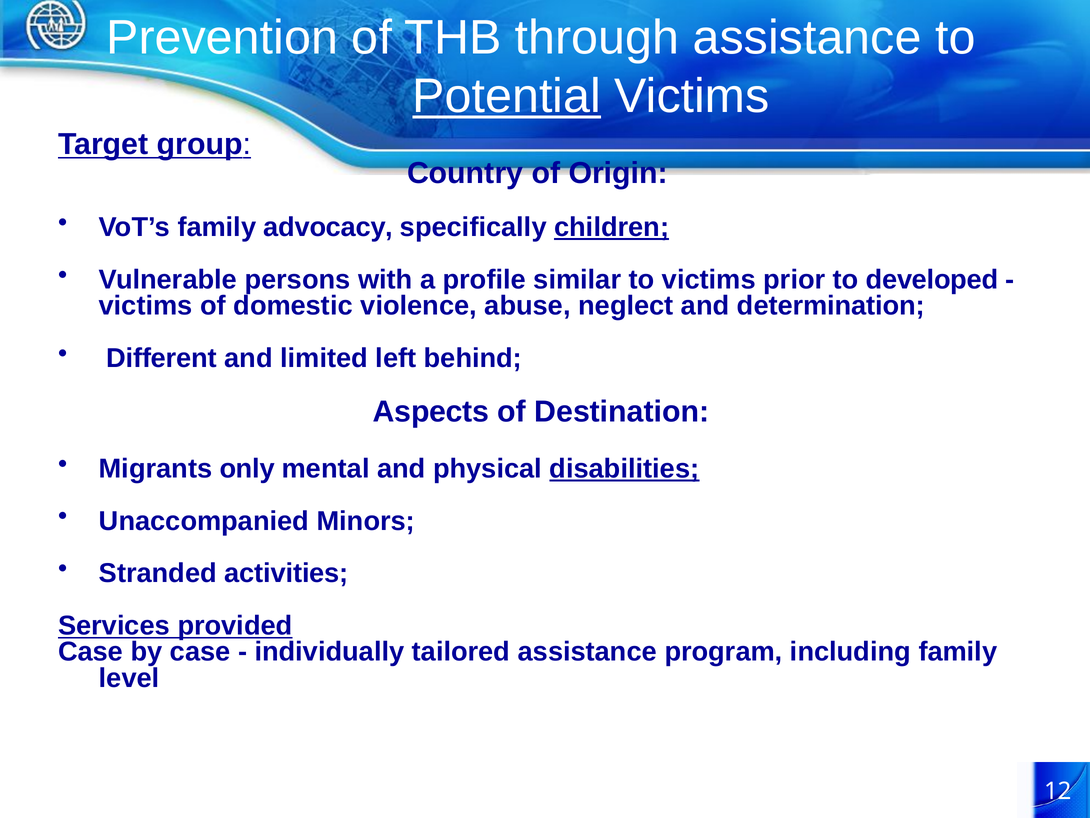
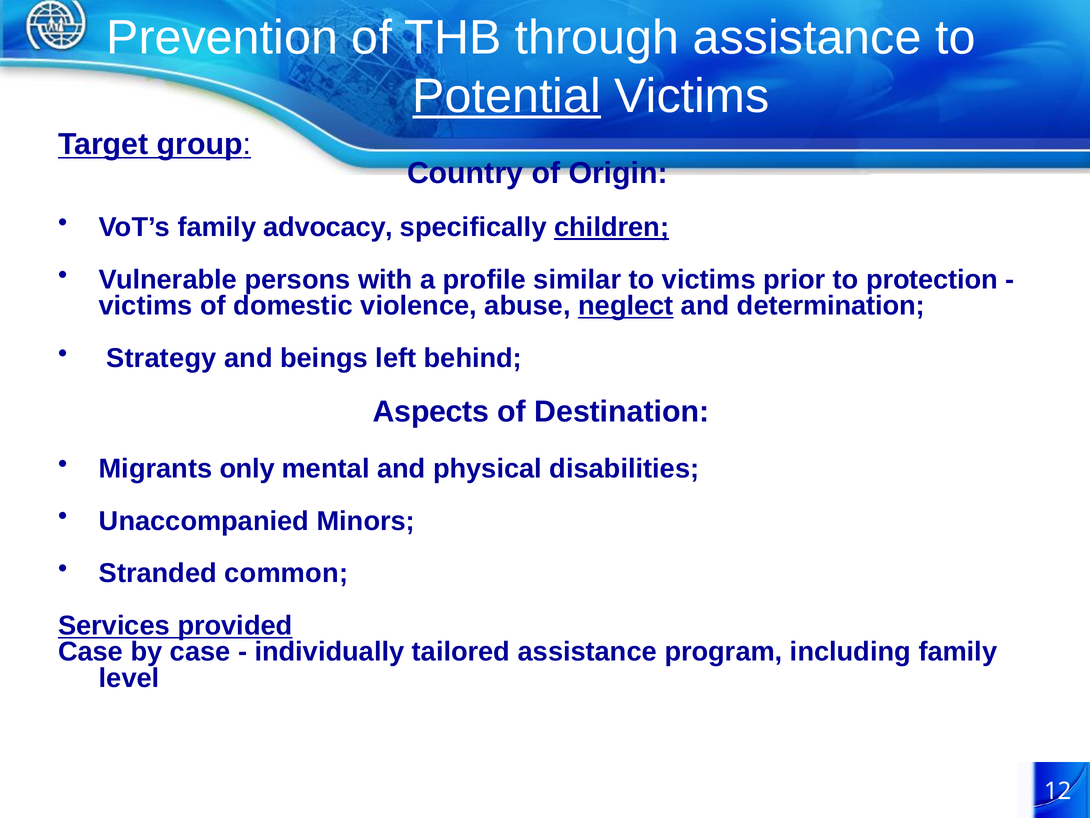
developed: developed -> protection
neglect underline: none -> present
Different: Different -> Strategy
limited: limited -> beings
disabilities underline: present -> none
activities: activities -> common
